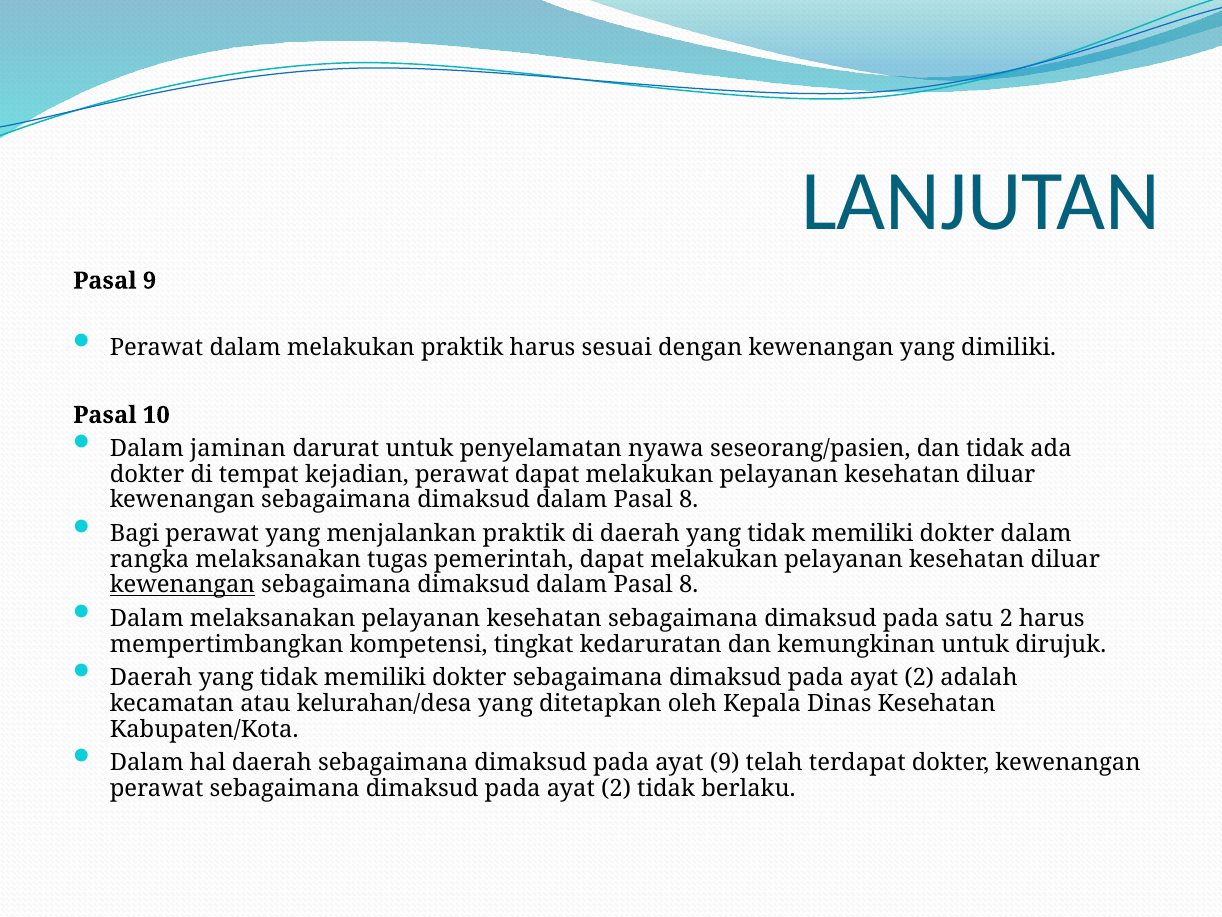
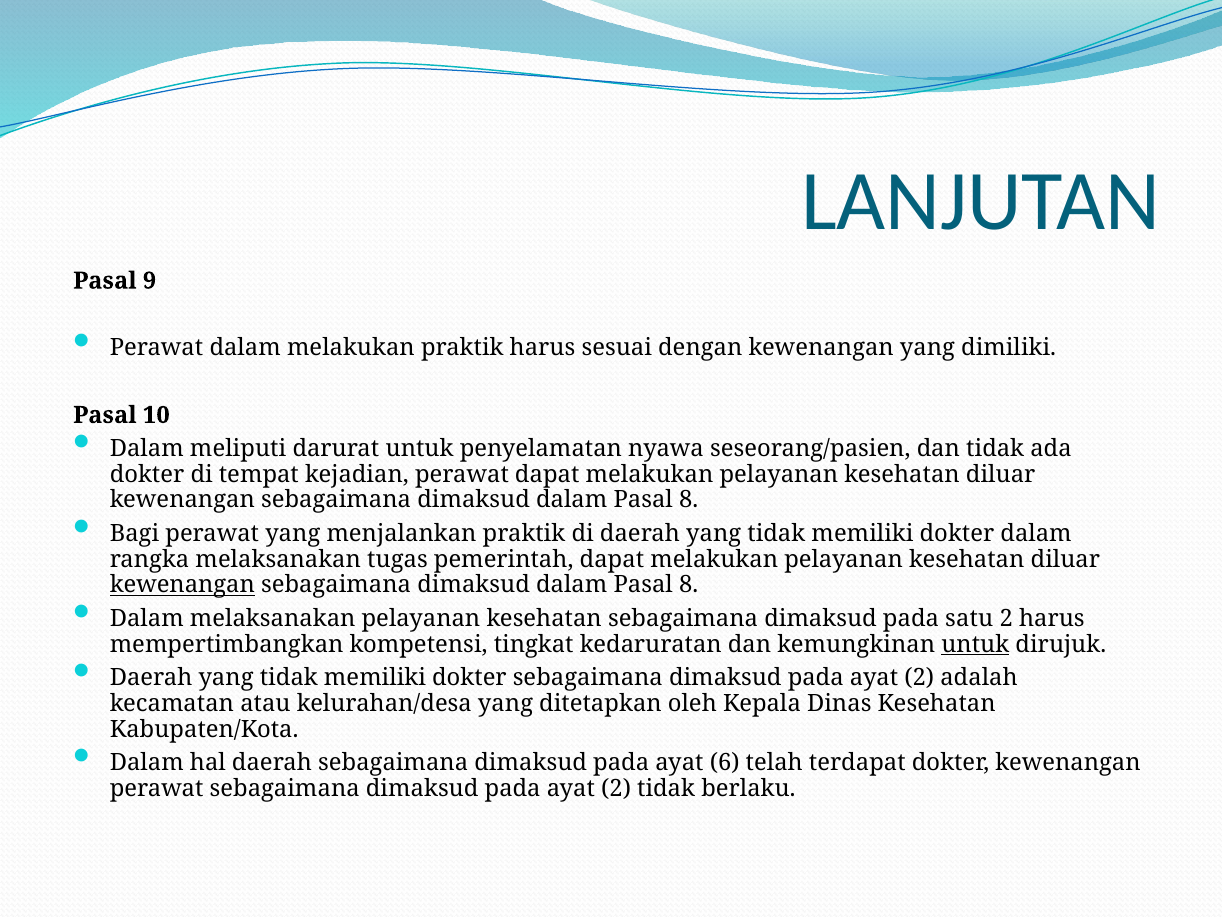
jaminan: jaminan -> meliputi
untuk at (975, 644) underline: none -> present
ayat 9: 9 -> 6
